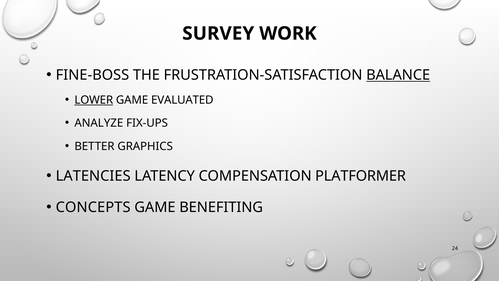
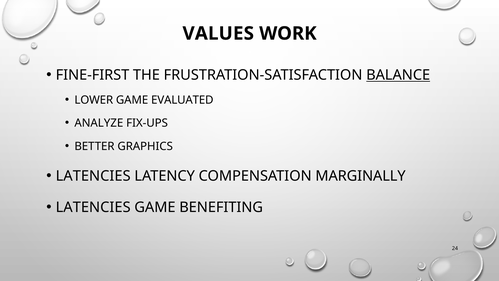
SURVEY: SURVEY -> VALUES
FINE-BOSS: FINE-BOSS -> FINE-FIRST
LOWER underline: present -> none
PLATFORMER: PLATFORMER -> MARGINALLY
CONCEPTS at (93, 207): CONCEPTS -> LATENCIES
